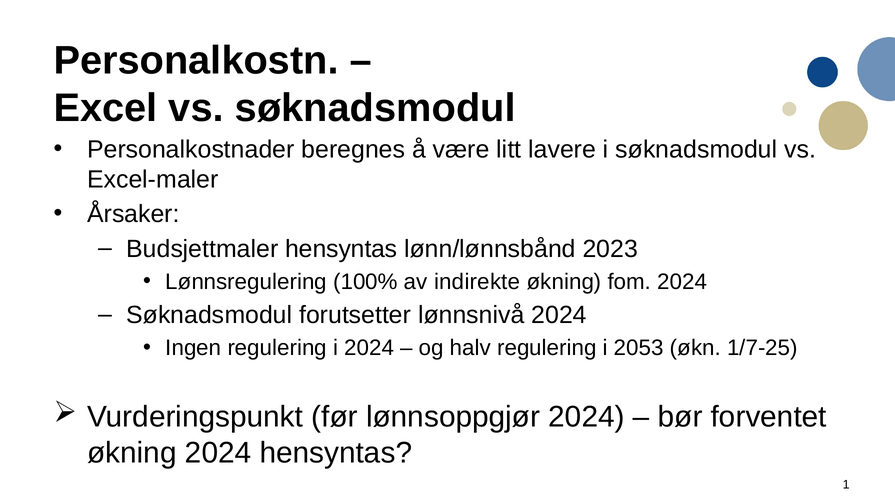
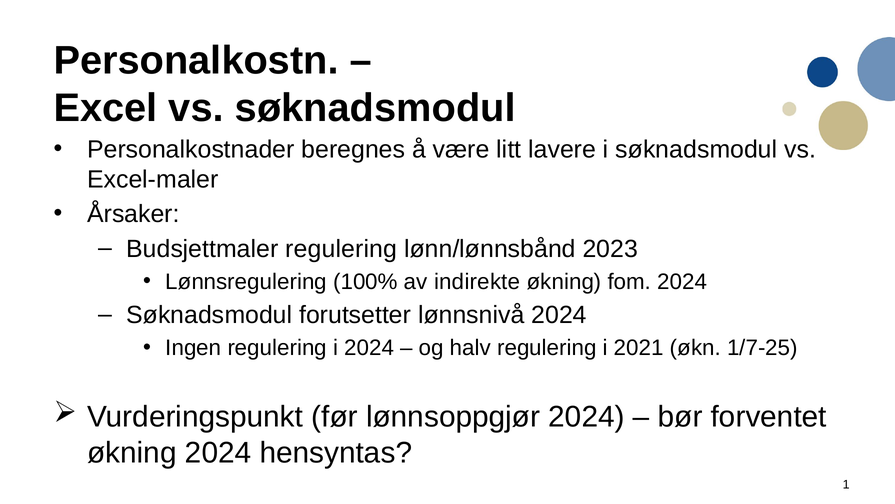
Budsjettmaler hensyntas: hensyntas -> regulering
2053: 2053 -> 2021
